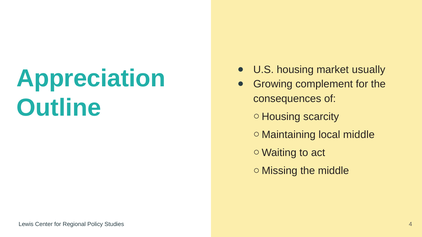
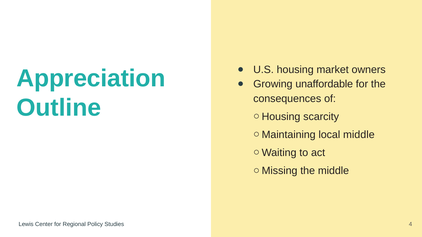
usually: usually -> owners
complement: complement -> unaffordable
